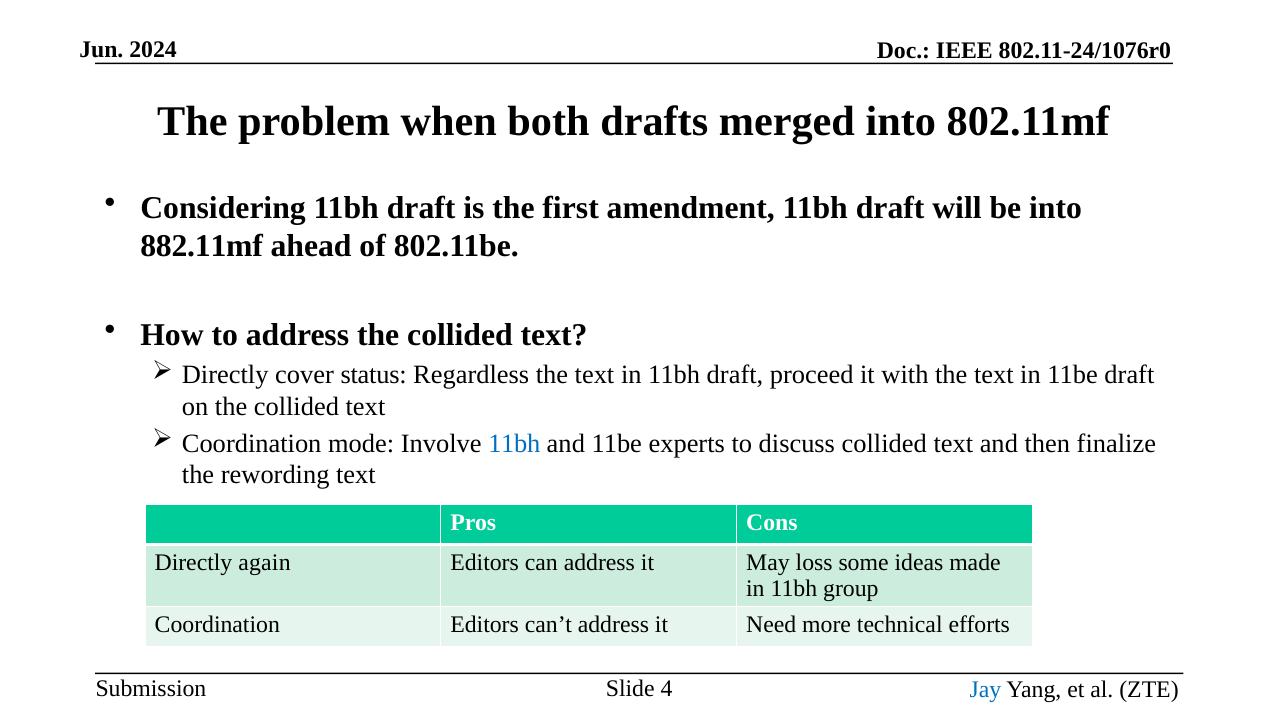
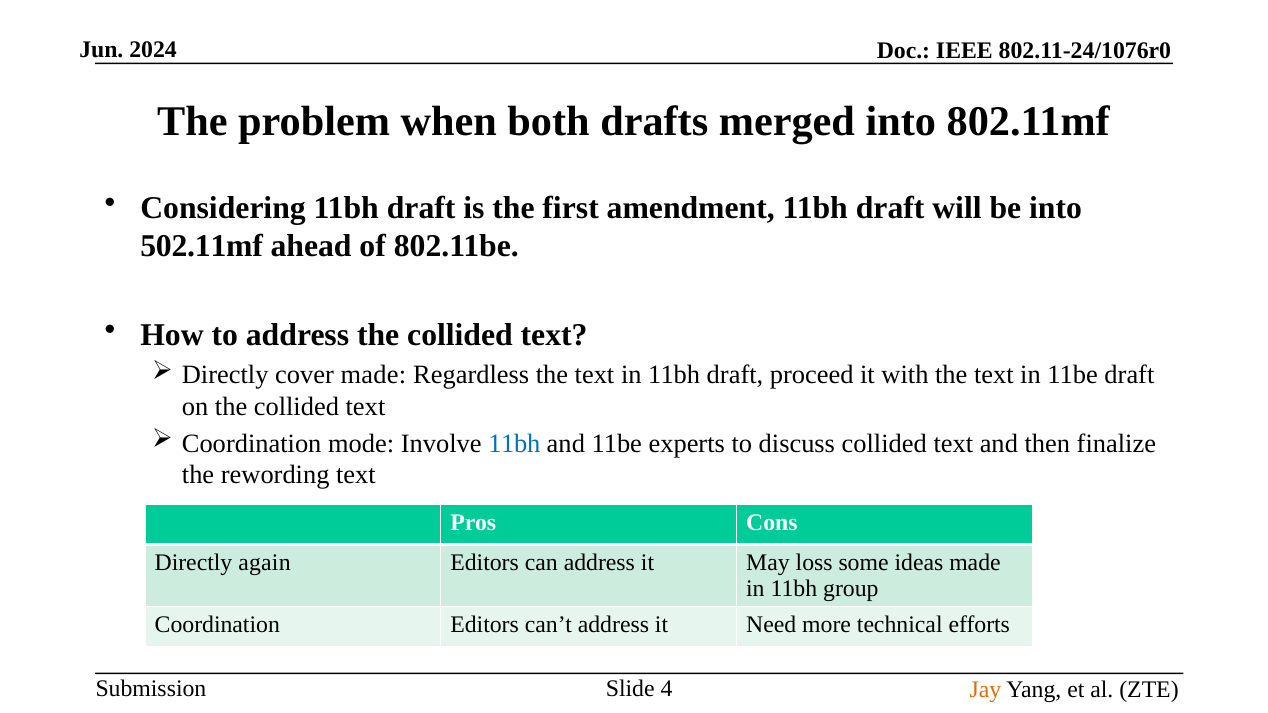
882.11mf: 882.11mf -> 502.11mf
cover status: status -> made
Jay colour: blue -> orange
